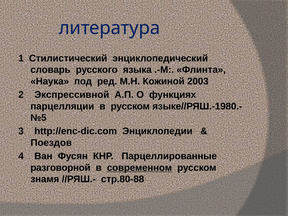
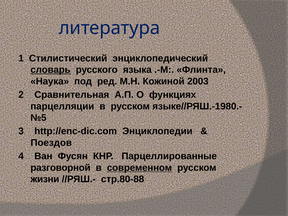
словарь underline: none -> present
Экспрессивной: Экспрессивной -> Сравнительная
знамя: знамя -> жизни
